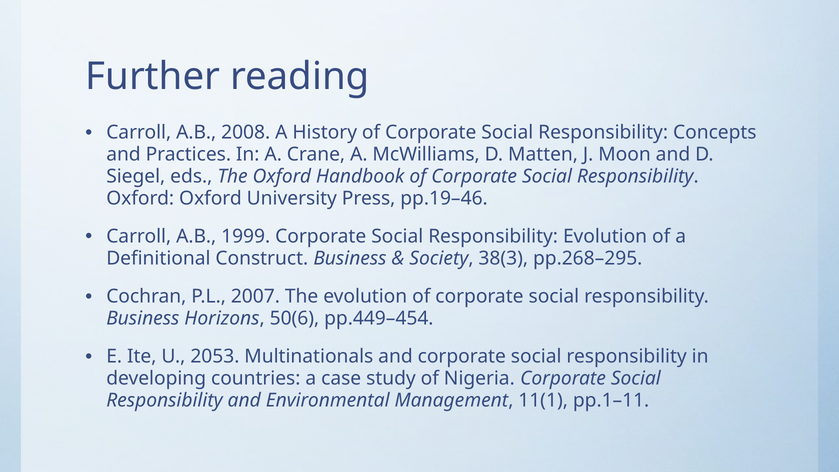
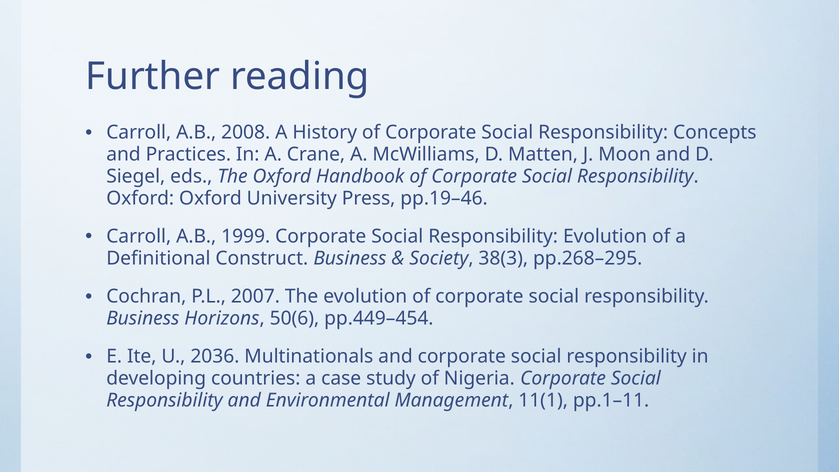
2053: 2053 -> 2036
